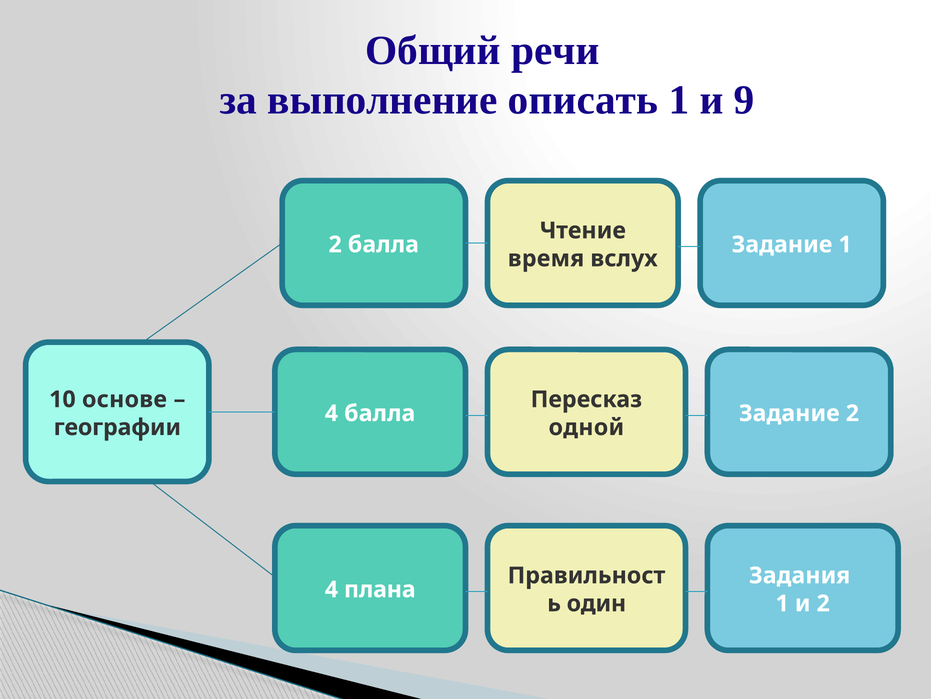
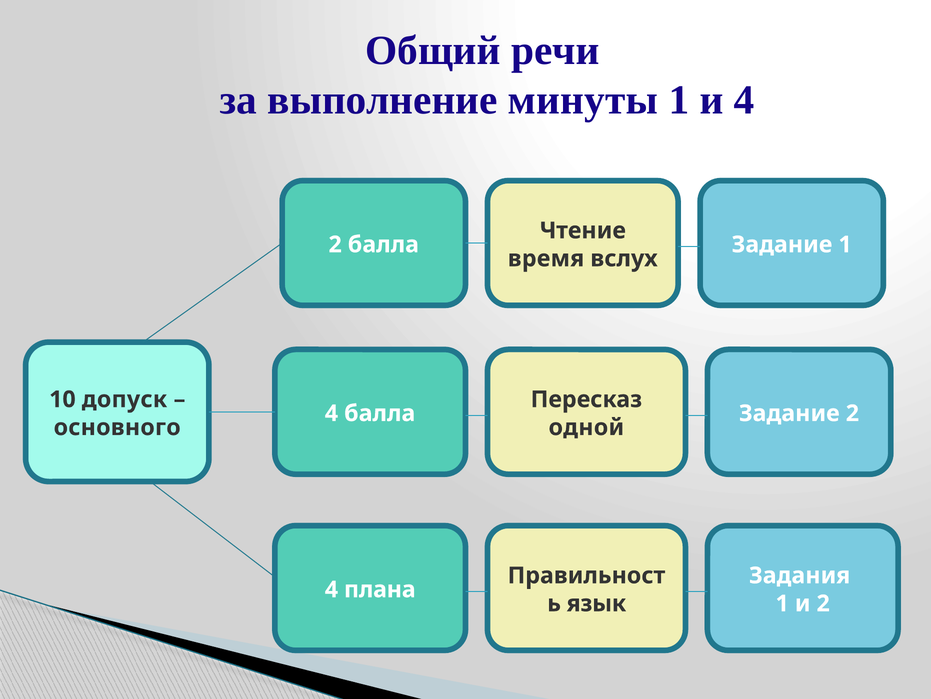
описать: описать -> минуты
и 9: 9 -> 4
основе: основе -> допуск
географии: географии -> основного
один: один -> язык
